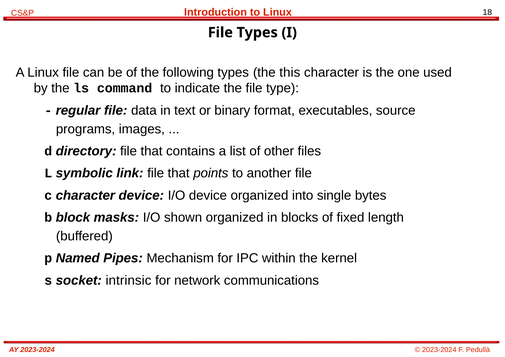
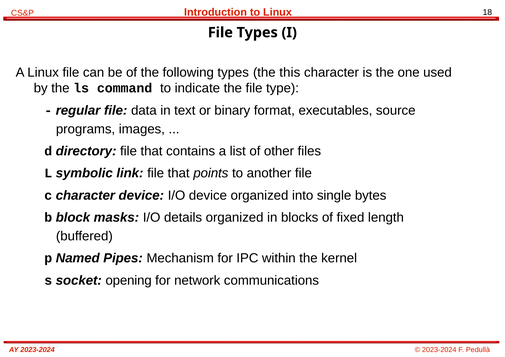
shown: shown -> details
intrinsic: intrinsic -> opening
